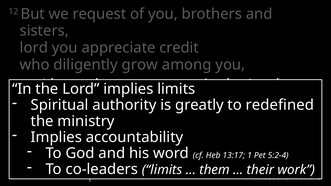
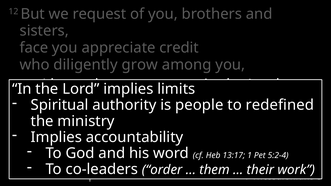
lord at (34, 48): lord -> face
greatly: greatly -> people
co-leaders limits: limits -> order
